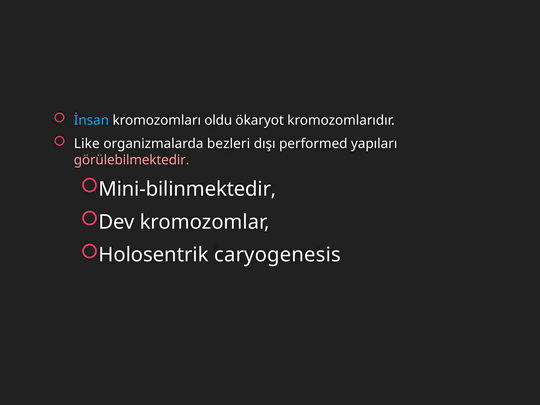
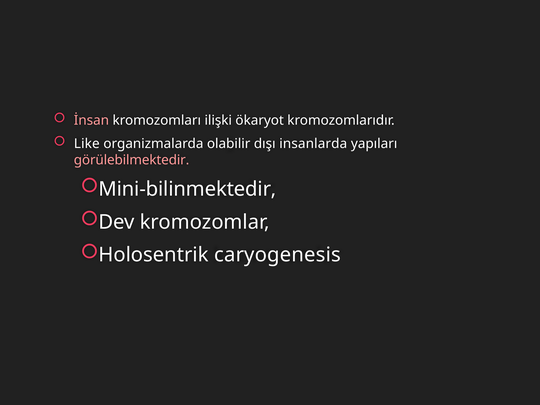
İnsan colour: light blue -> pink
oldu: oldu -> ilişki
bezleri: bezleri -> olabilir
performed: performed -> insanlarda
